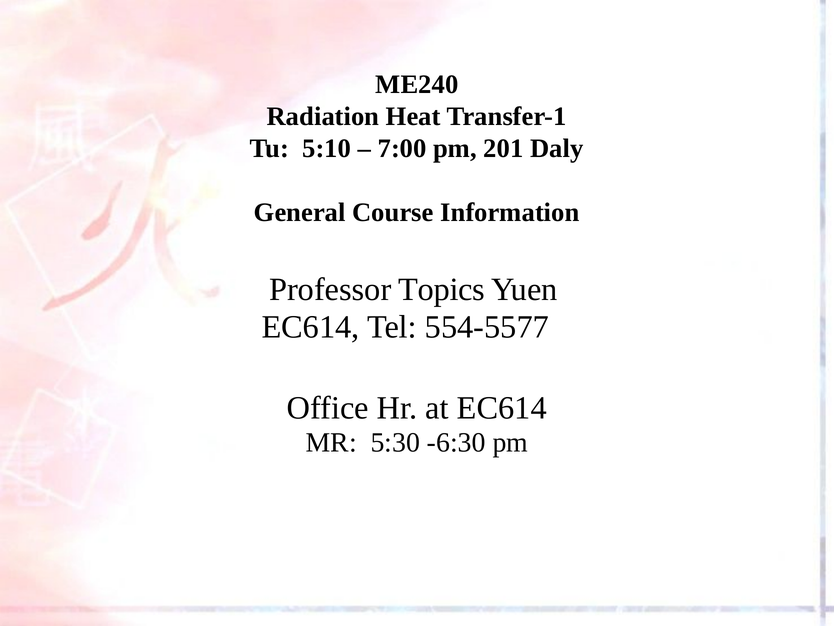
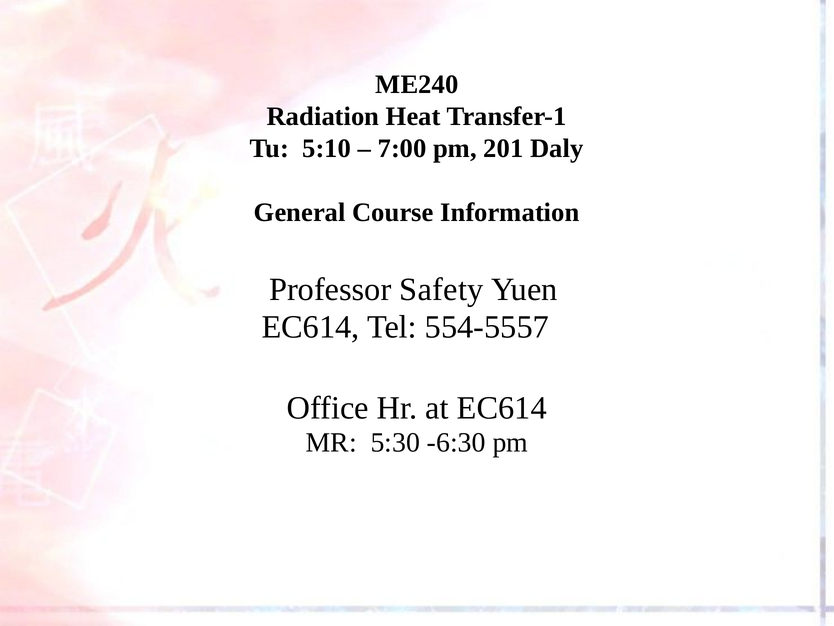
Topics: Topics -> Safety
554-5577: 554-5577 -> 554-5557
